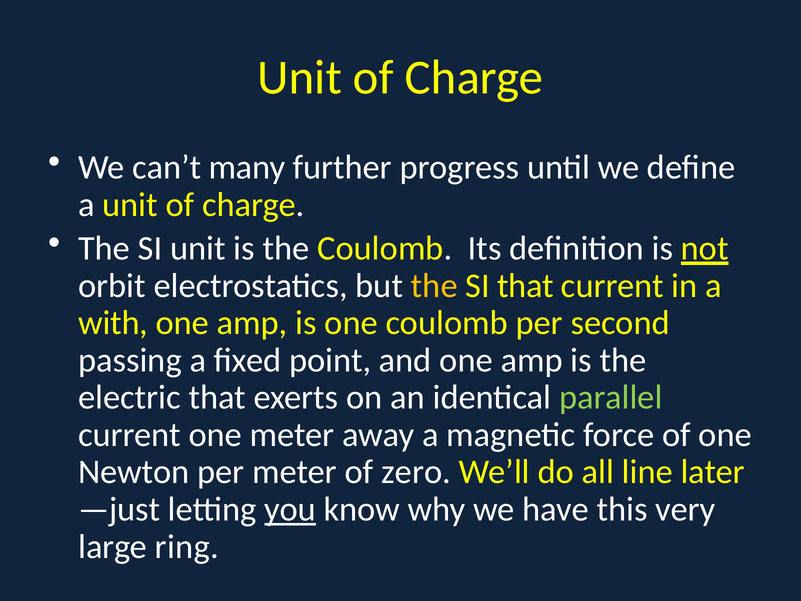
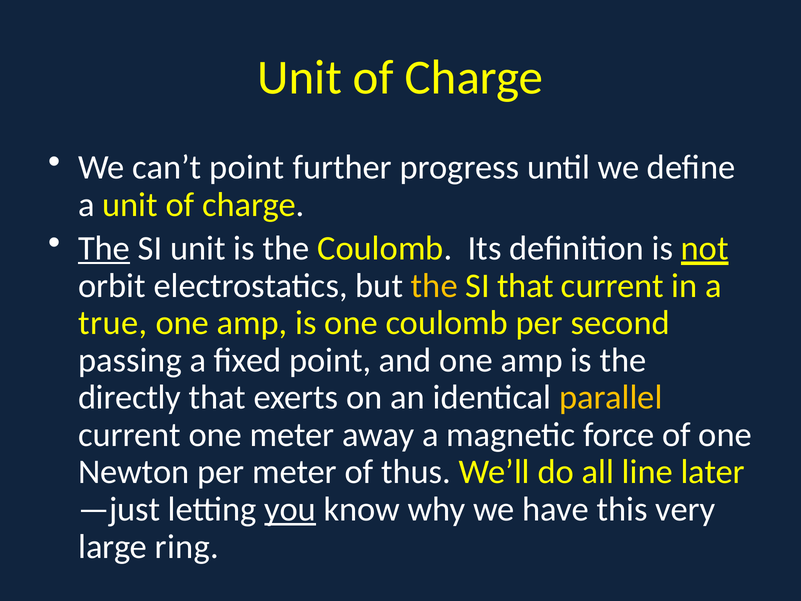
can’t many: many -> point
The at (104, 248) underline: none -> present
with: with -> true
electric: electric -> directly
parallel colour: light green -> yellow
zero: zero -> thus
